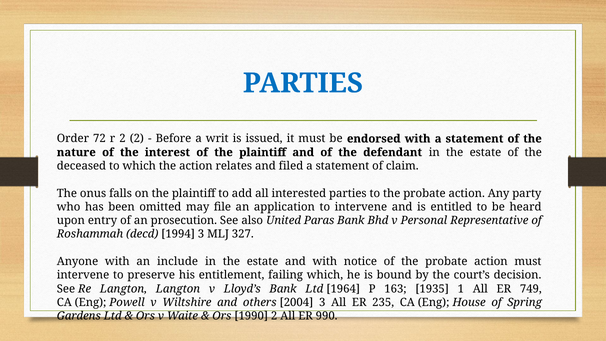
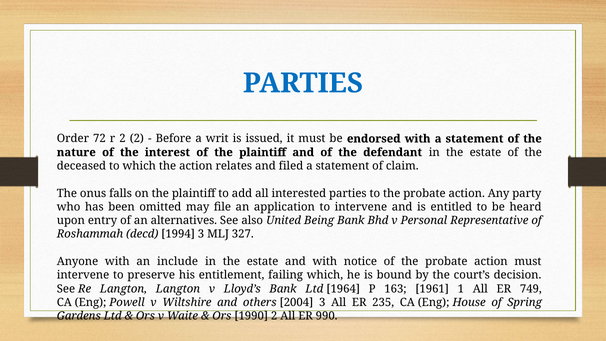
prosecution: prosecution -> alternatives
Paras: Paras -> Being
1935: 1935 -> 1961
